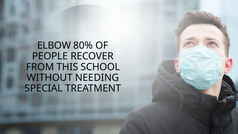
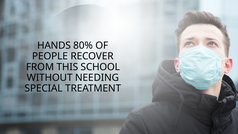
ELBOW: ELBOW -> HANDS
